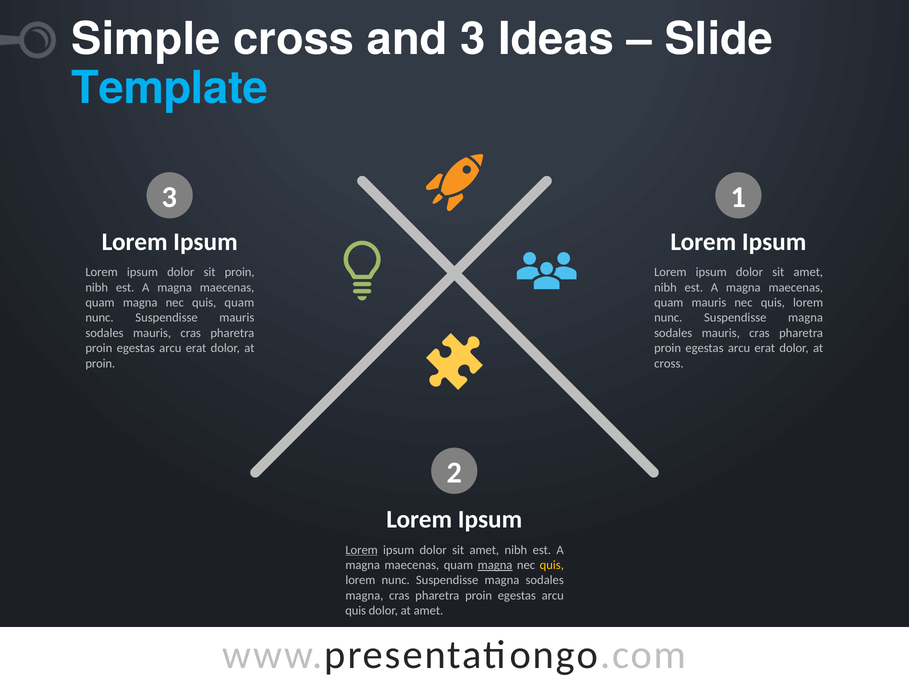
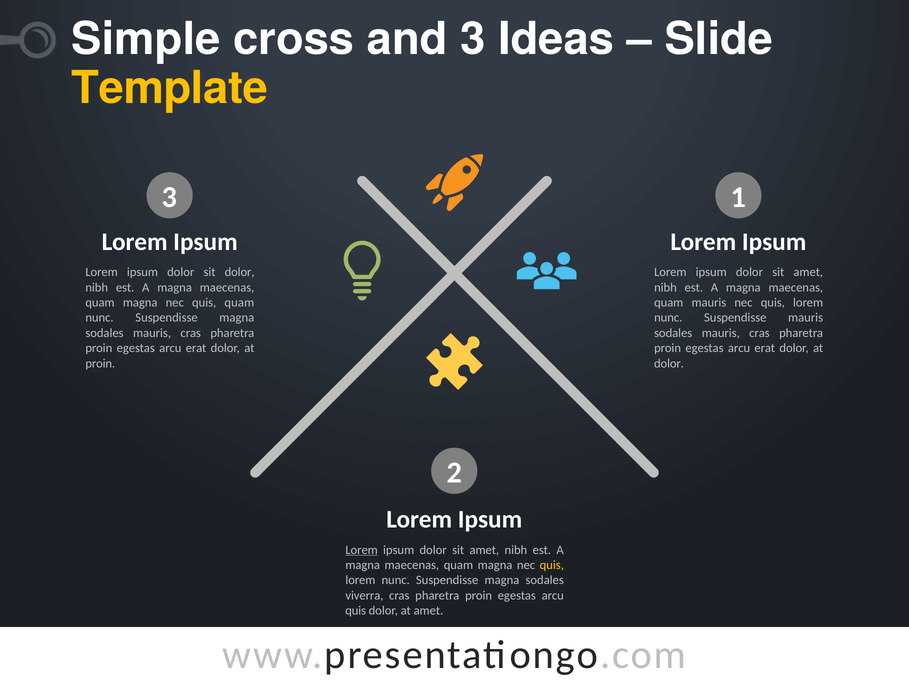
Template colour: light blue -> yellow
sit proin: proin -> dolor
mauris at (237, 318): mauris -> magna
magna at (806, 318): magna -> mauris
cross at (669, 363): cross -> dolor
magna at (495, 565) underline: present -> none
magna at (364, 595): magna -> viverra
